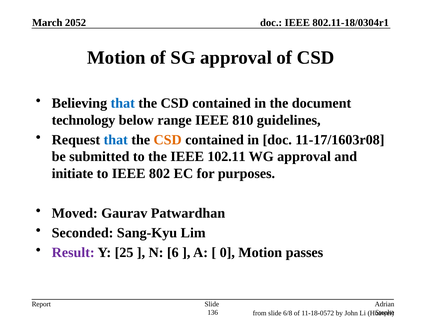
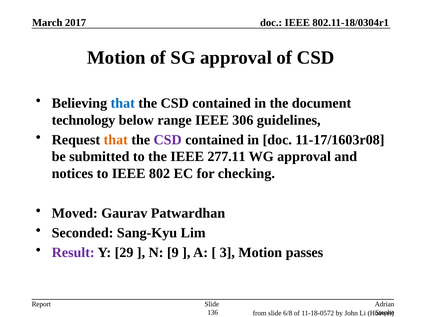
2052: 2052 -> 2017
810: 810 -> 306
that at (116, 140) colour: blue -> orange
CSD at (168, 140) colour: orange -> purple
102.11: 102.11 -> 277.11
initiate: initiate -> notices
purposes: purposes -> checking
25: 25 -> 29
6: 6 -> 9
0: 0 -> 3
